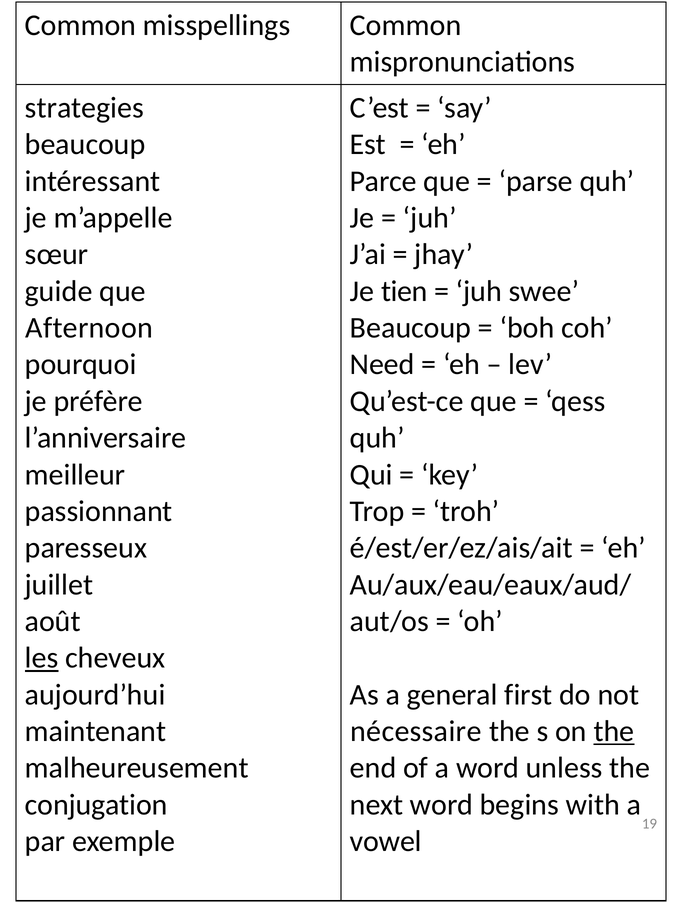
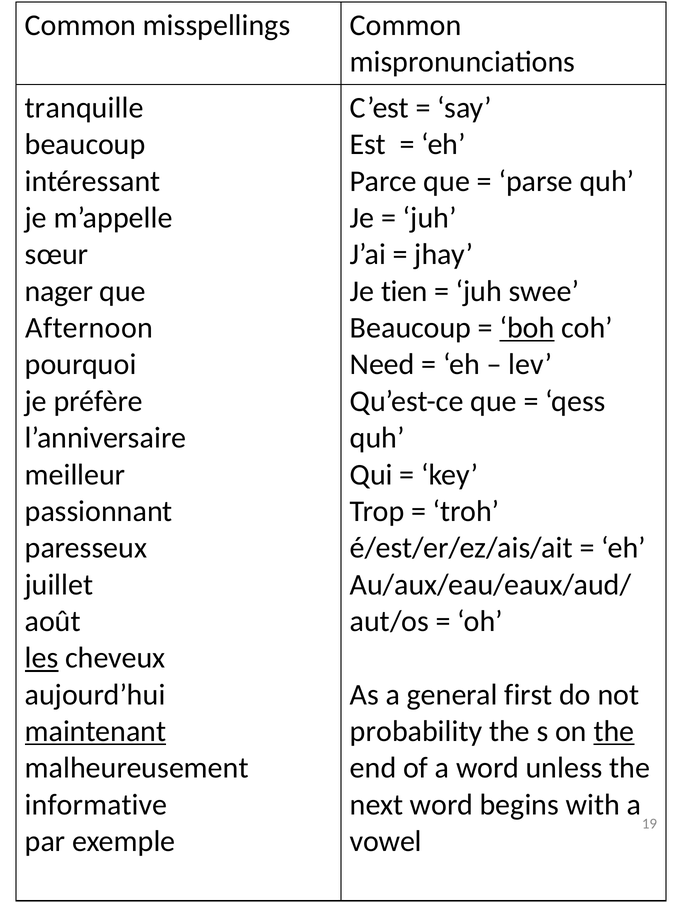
strategies: strategies -> tranquille
guide: guide -> nager
boh underline: none -> present
maintenant underline: none -> present
nécessaire: nécessaire -> probability
conjugation: conjugation -> informative
